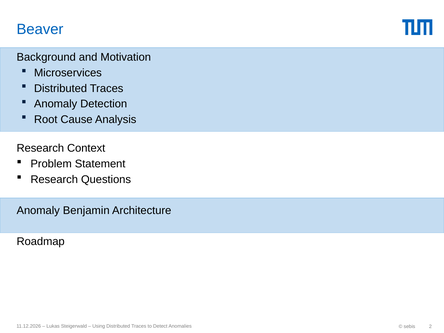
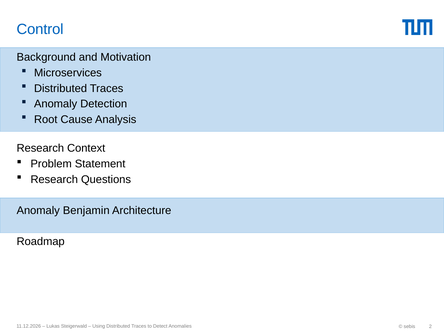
Beaver: Beaver -> Control
